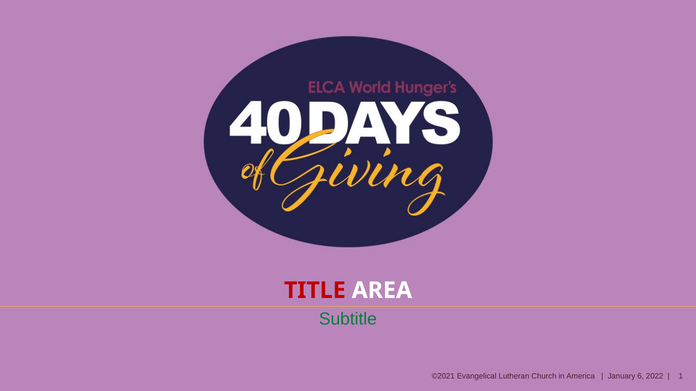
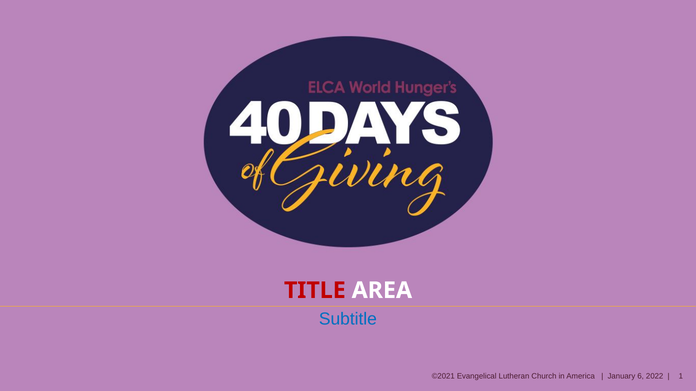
Subtitle colour: green -> blue
